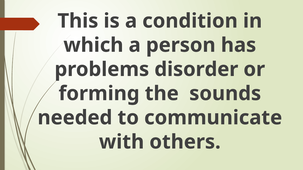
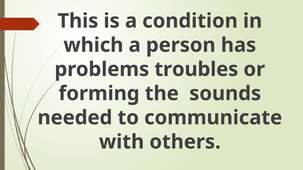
disorder: disorder -> troubles
